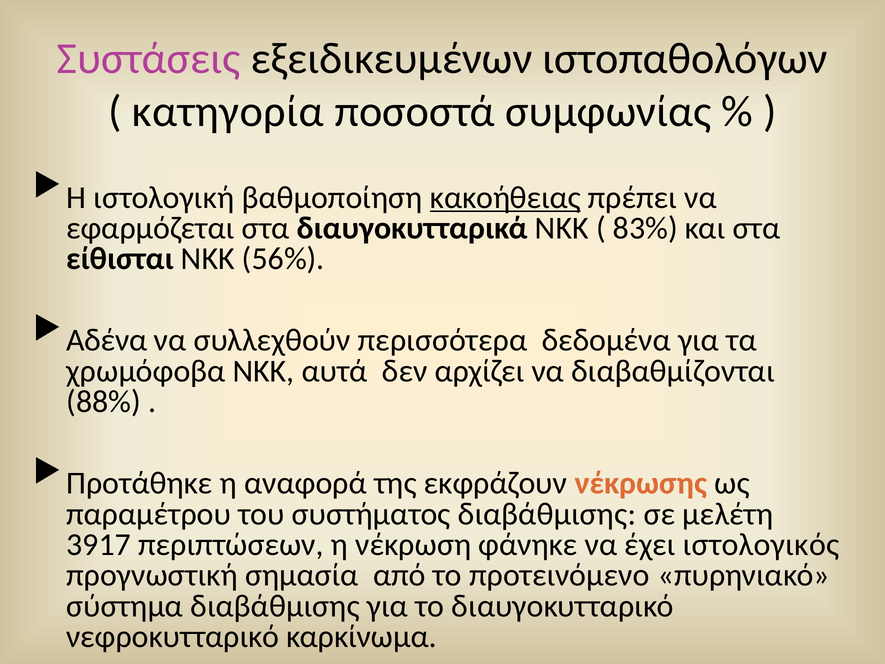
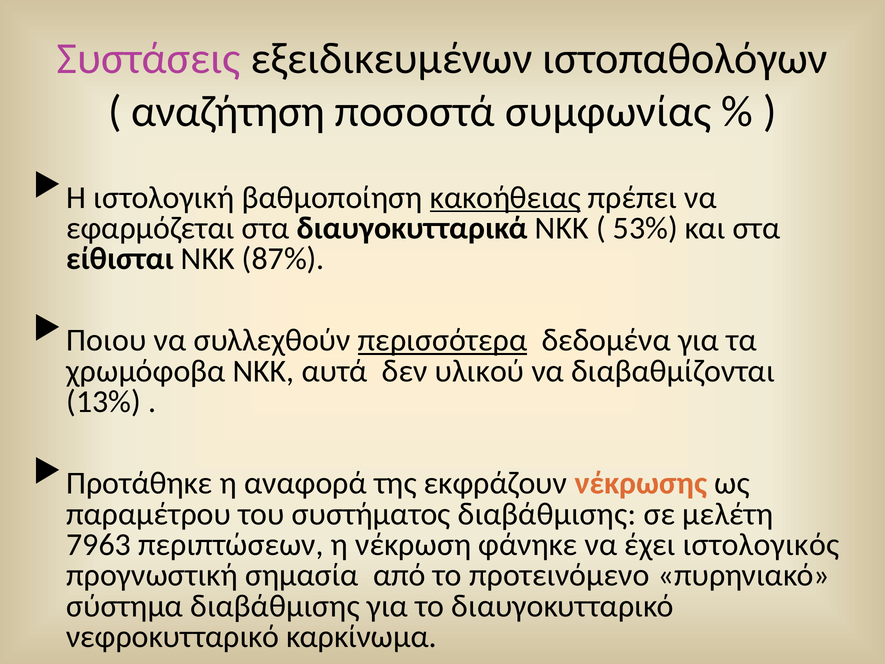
κατηγορία: κατηγορία -> αναζήτηση
83%: 83% -> 53%
56%: 56% -> 87%
Αδένα: Αδένα -> Ποιου
περισσότερα underline: none -> present
αρχίζει: αρχίζει -> υλικού
88%: 88% -> 13%
3917: 3917 -> 7963
